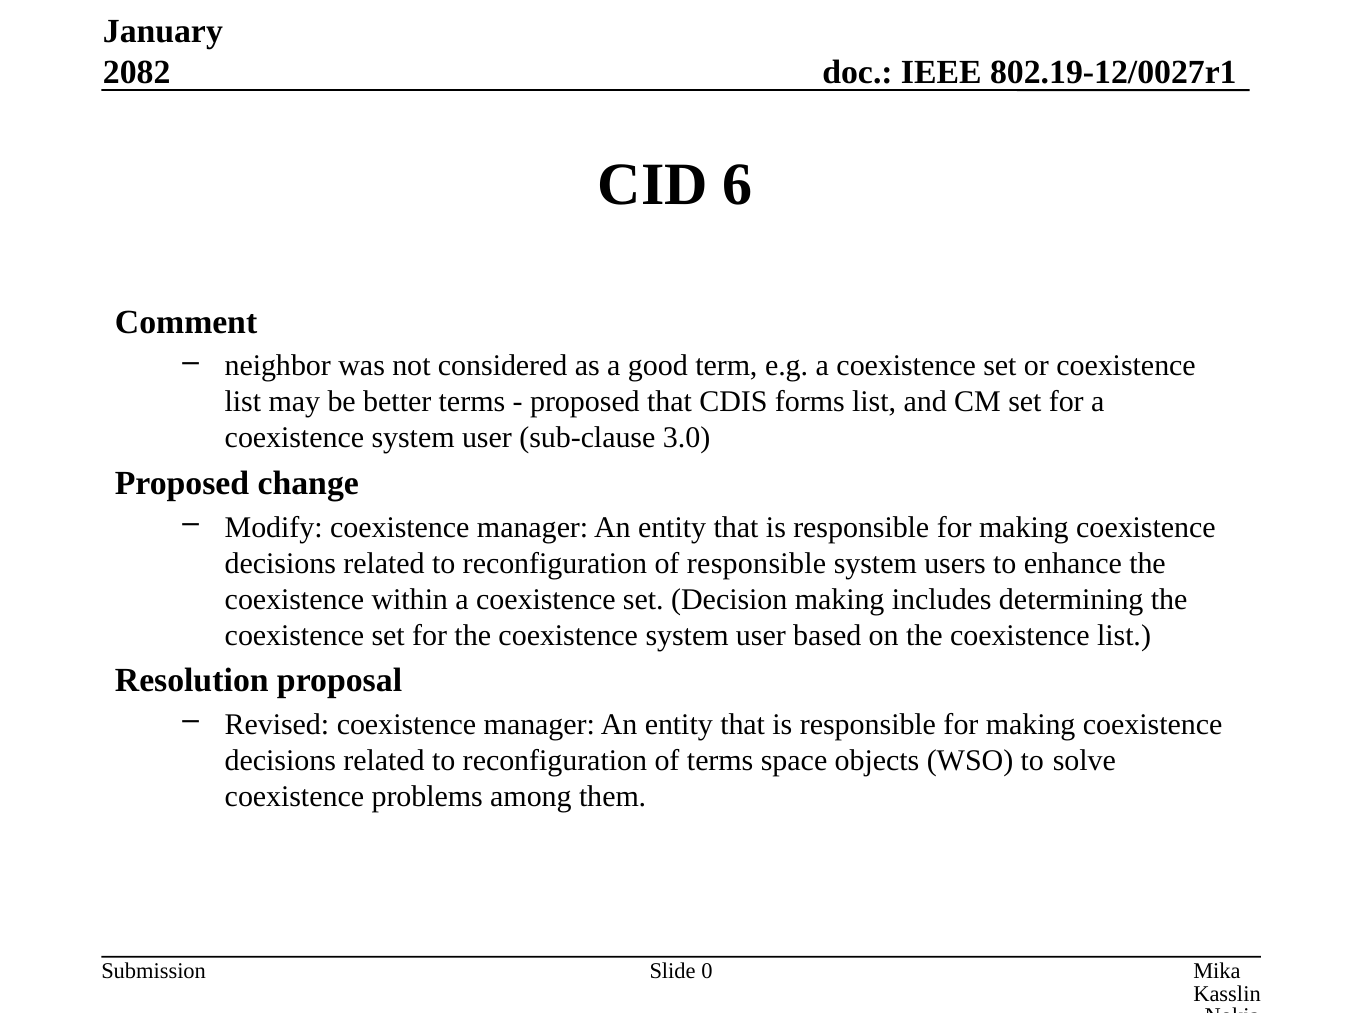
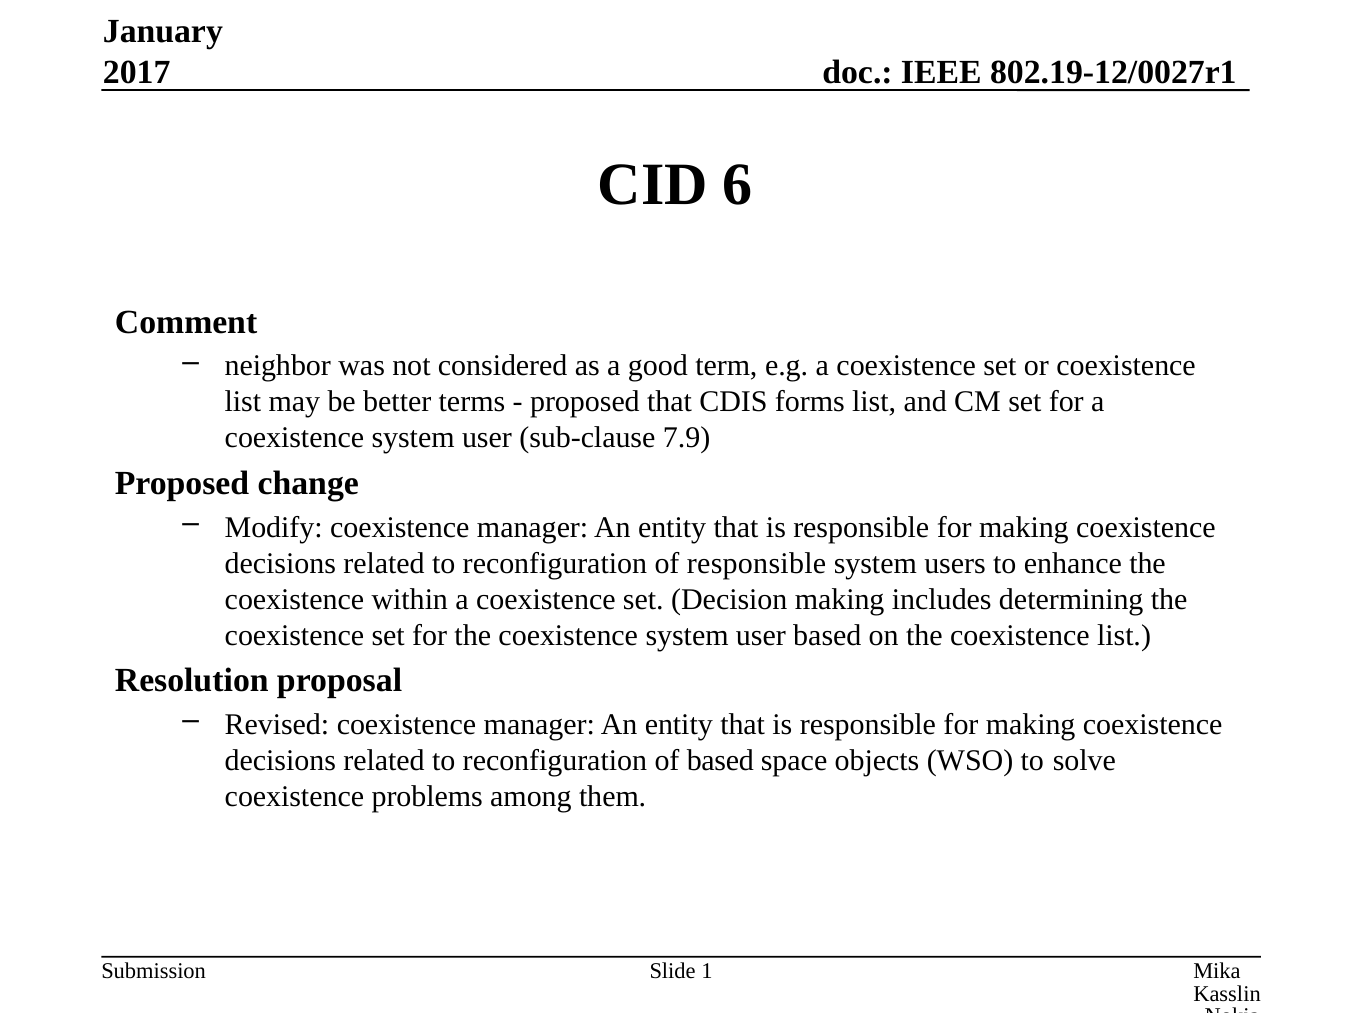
2082: 2082 -> 2017
3.0: 3.0 -> 7.9
of terms: terms -> based
0: 0 -> 1
